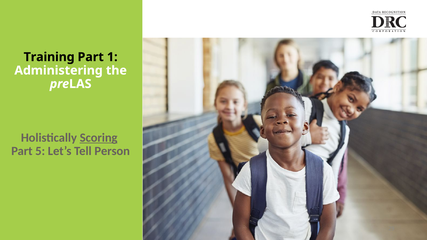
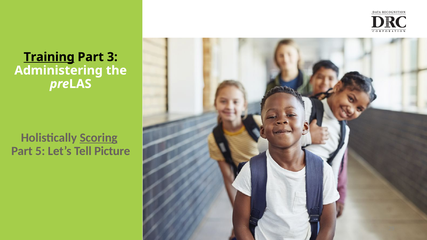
Training underline: none -> present
1: 1 -> 3
Person: Person -> Picture
